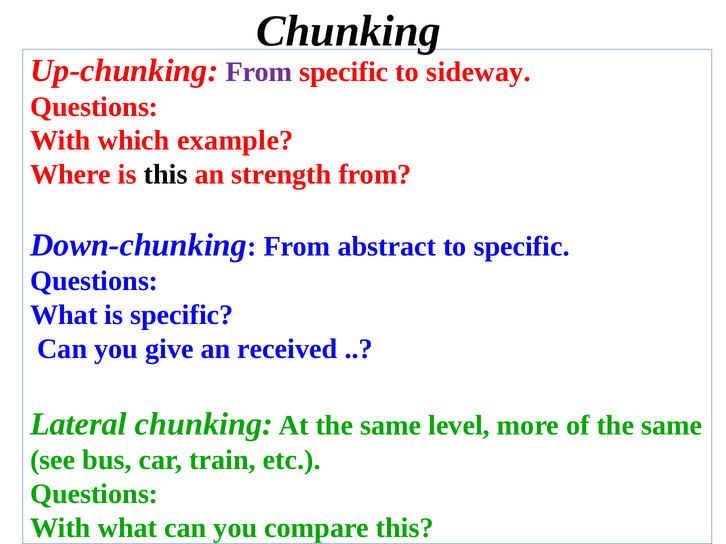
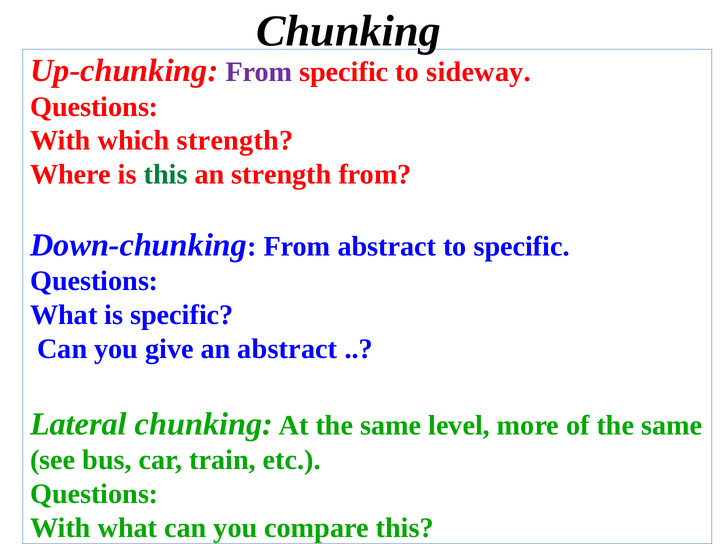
which example: example -> strength
this at (166, 175) colour: black -> green
an received: received -> abstract
